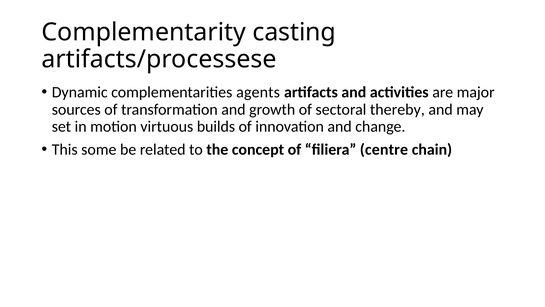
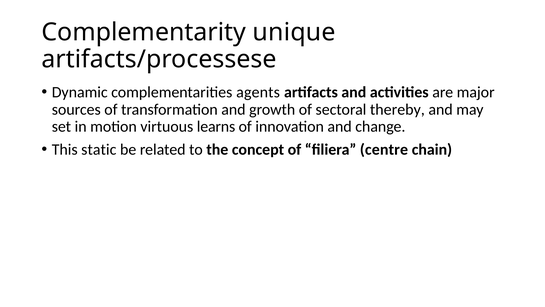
casting: casting -> unique
builds: builds -> learns
some: some -> static
